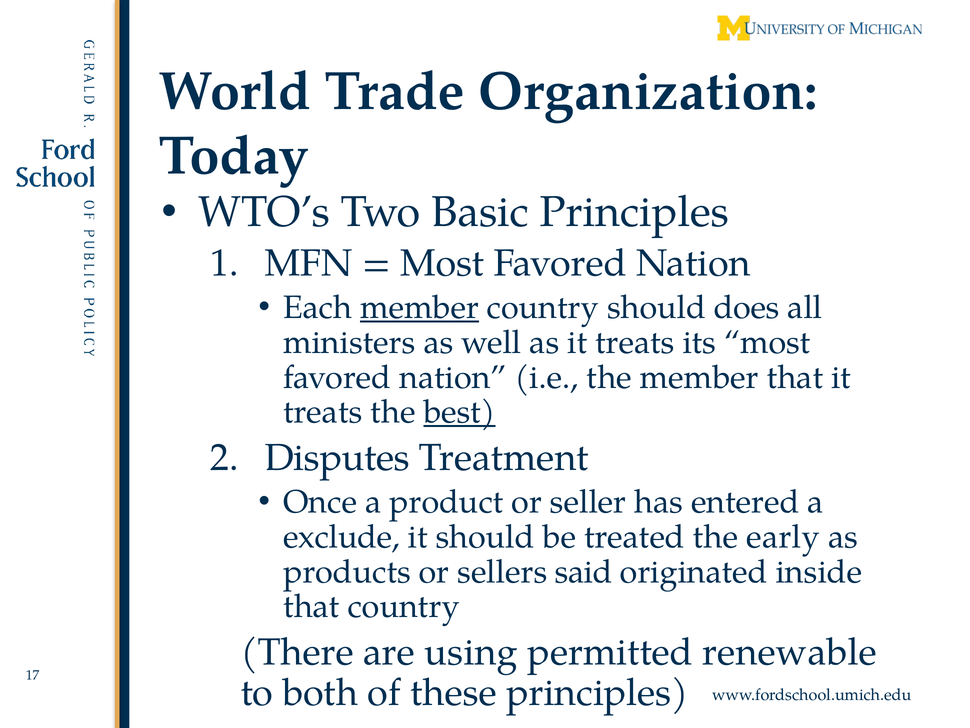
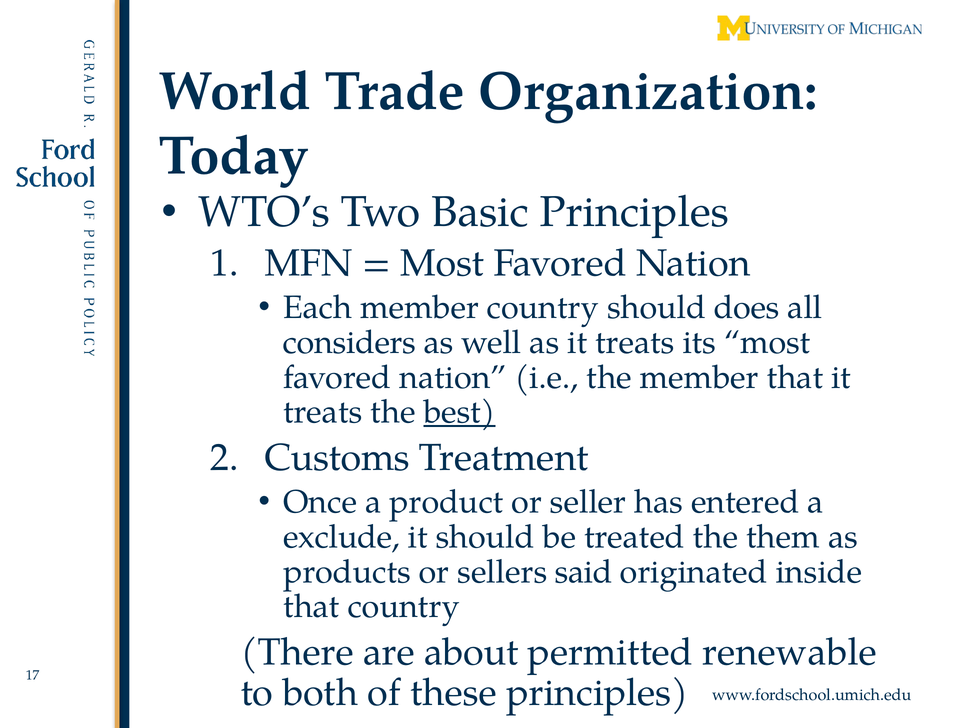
member at (419, 307) underline: present -> none
ministers: ministers -> considers
Disputes: Disputes -> Customs
early: early -> them
using: using -> about
